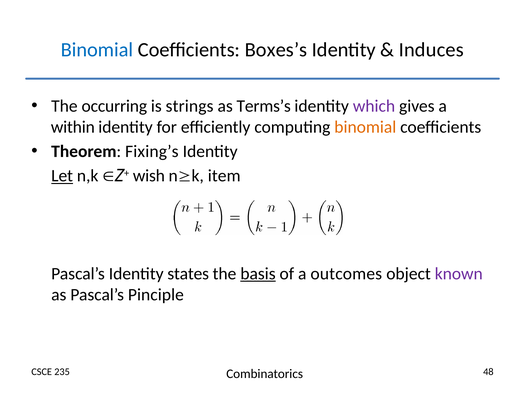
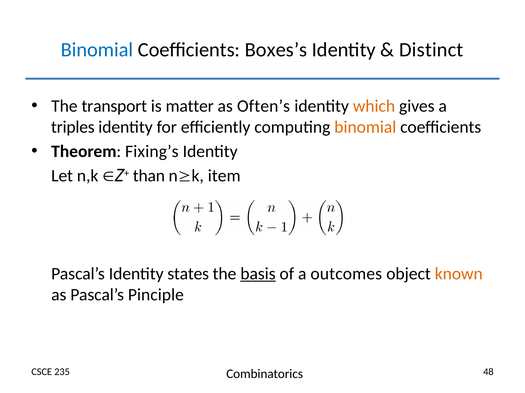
Induces: Induces -> Distinct
occurring: occurring -> transport
strings: strings -> matter
Terms’s: Terms’s -> Often’s
which colour: purple -> orange
within: within -> triples
Let underline: present -> none
wish: wish -> than
known colour: purple -> orange
